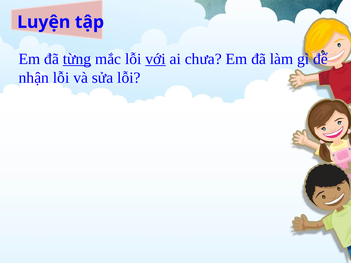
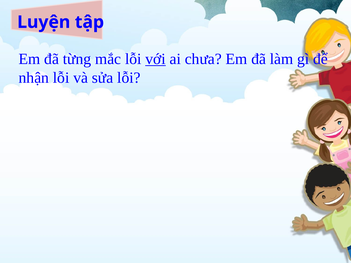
từng underline: present -> none
